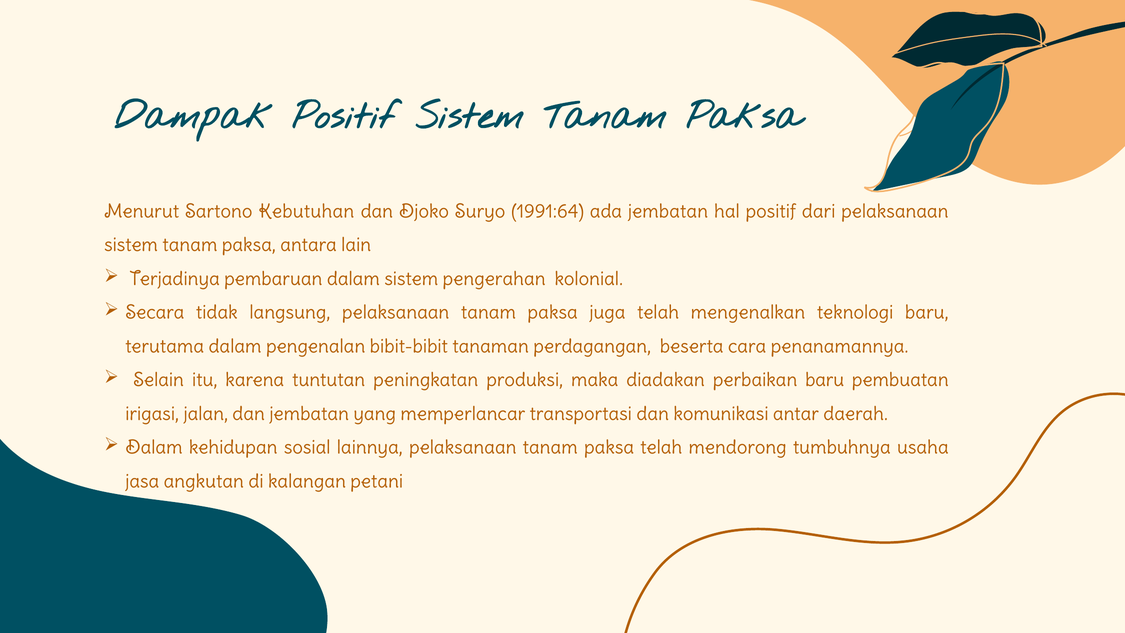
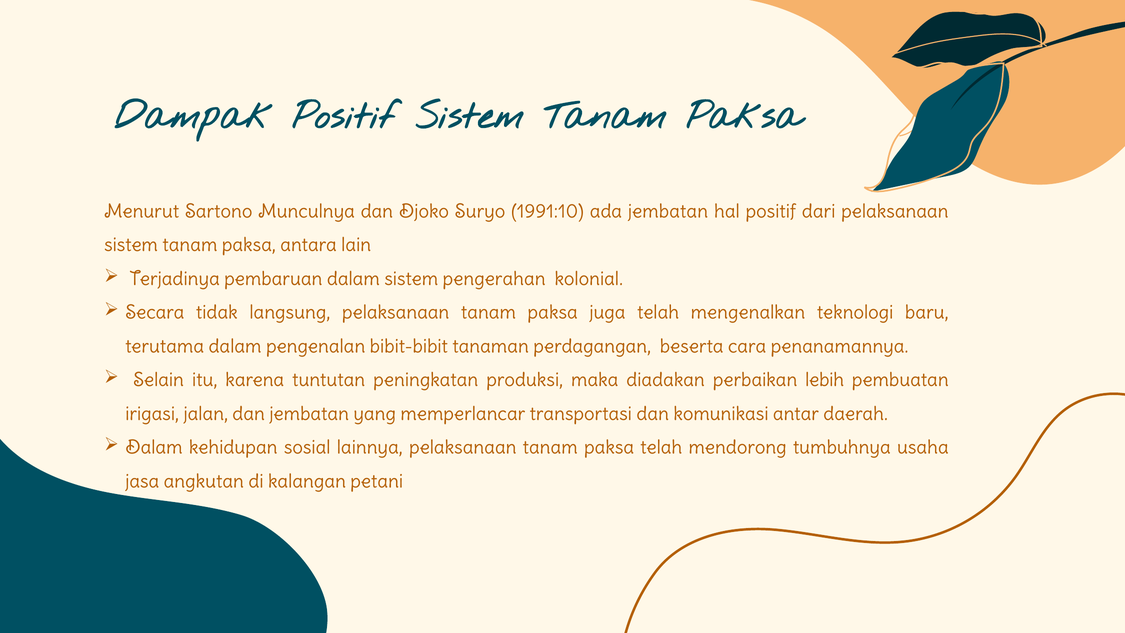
Kebutuhan: Kebutuhan -> Munculnya
1991:64: 1991:64 -> 1991:10
perbaikan baru: baru -> lebih
